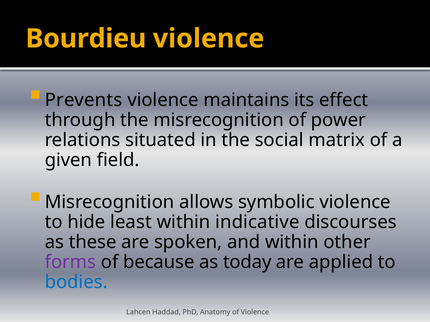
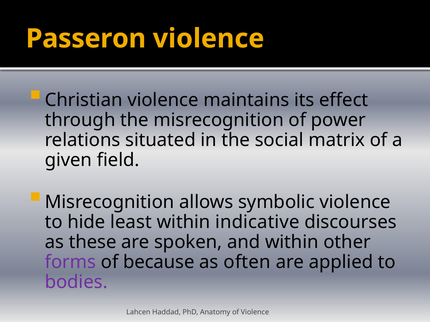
Bourdieu: Bourdieu -> Passeron
Prevents: Prevents -> Christian
today: today -> often
bodies colour: blue -> purple
